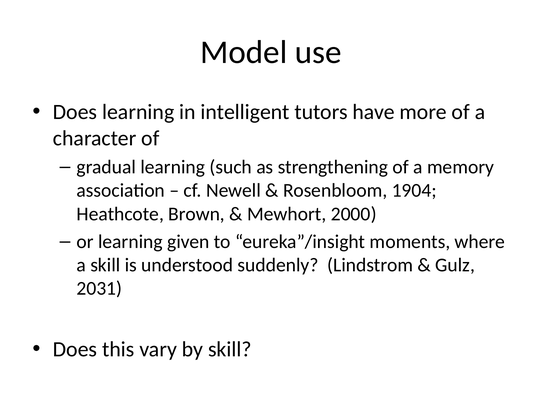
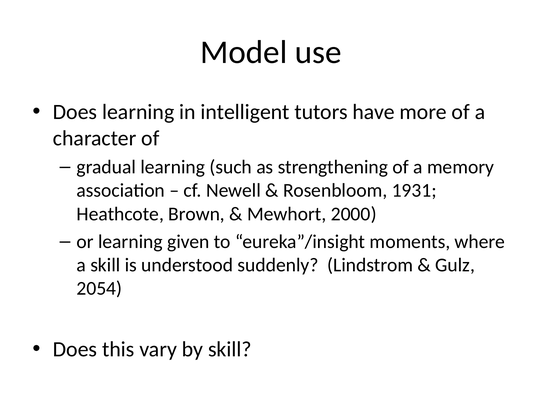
1904: 1904 -> 1931
2031: 2031 -> 2054
